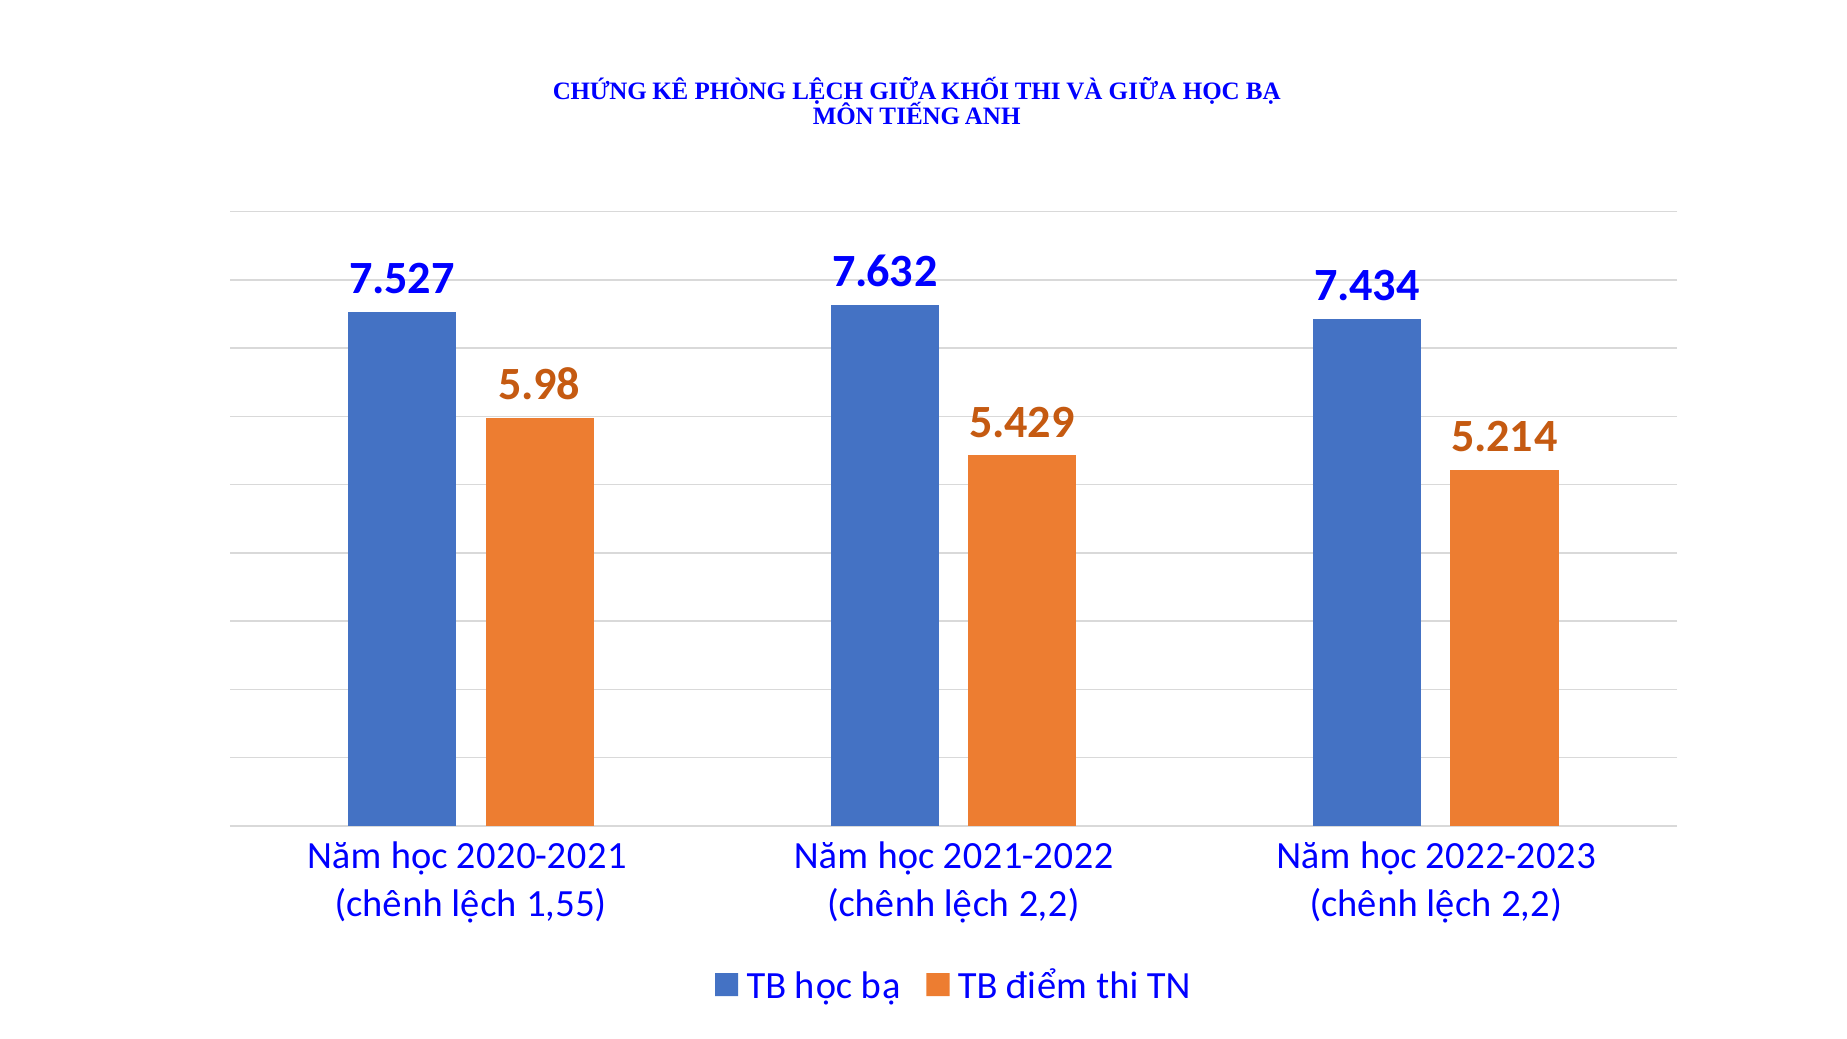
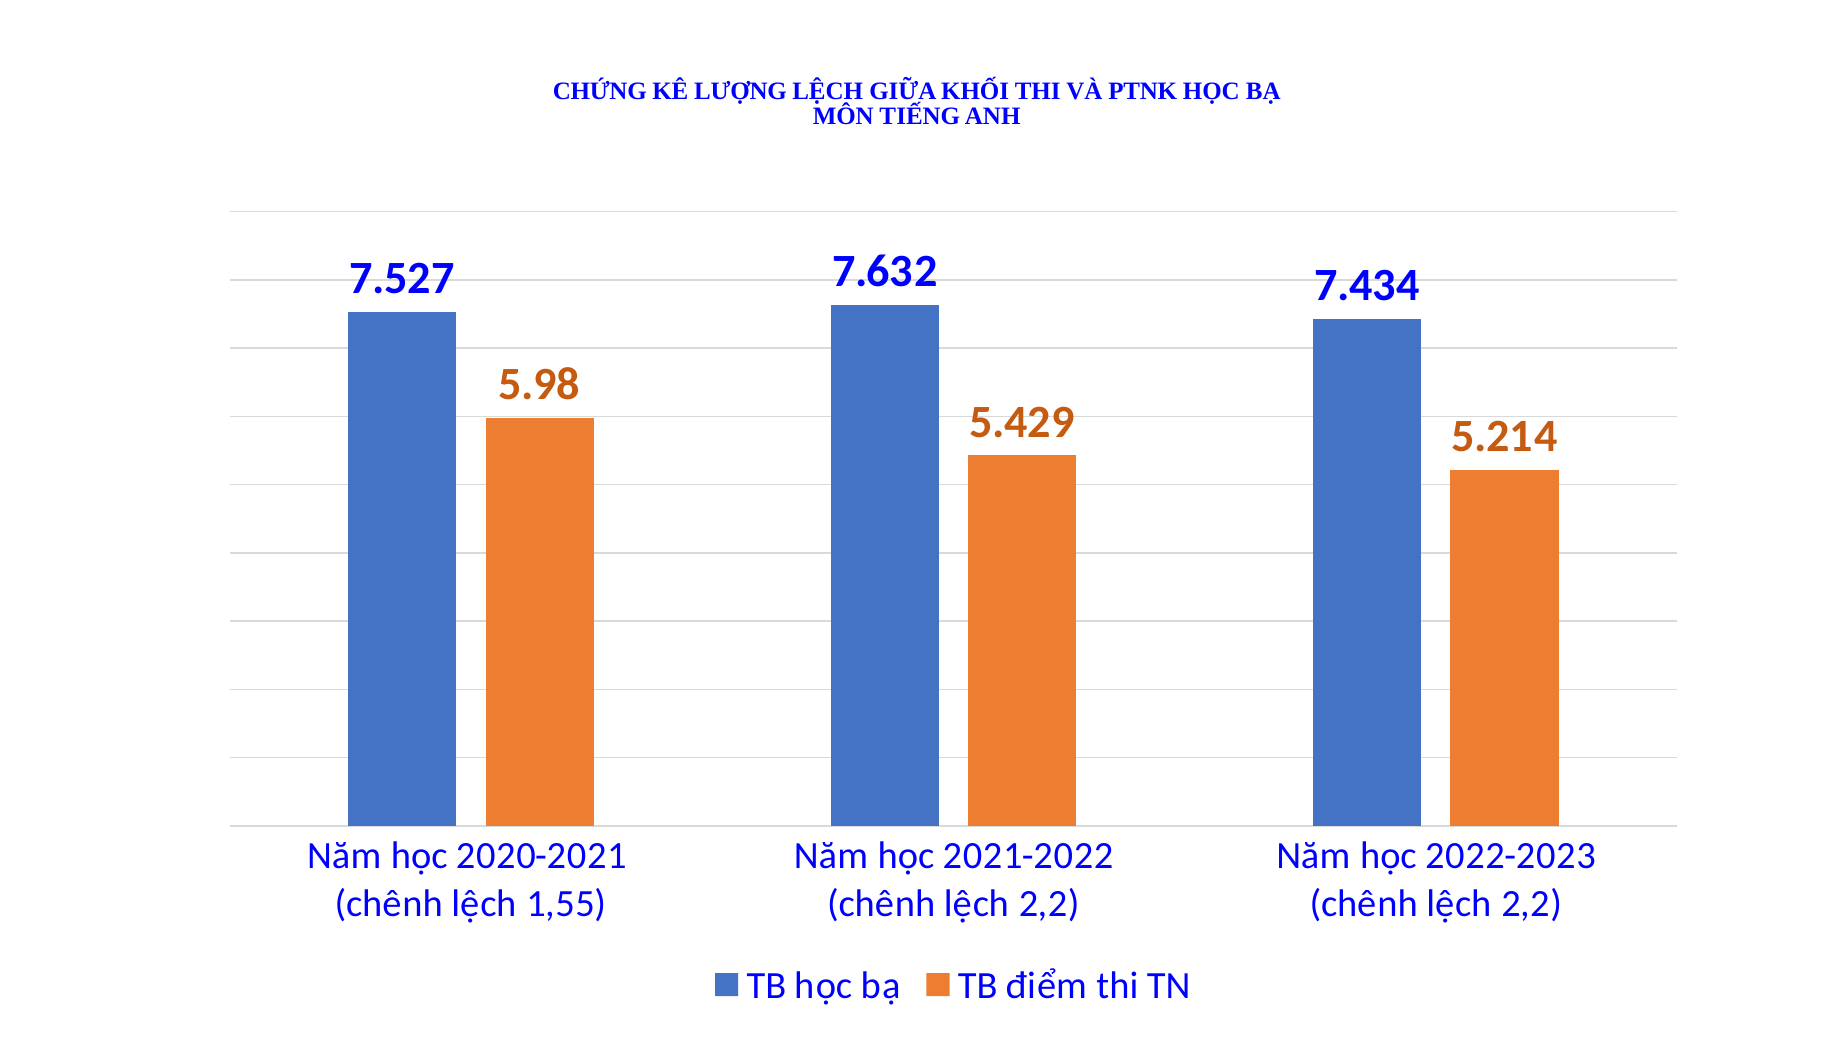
PHÒNG: PHÒNG -> LƯỢNG
VÀ GIỮA: GIỮA -> PTNK
